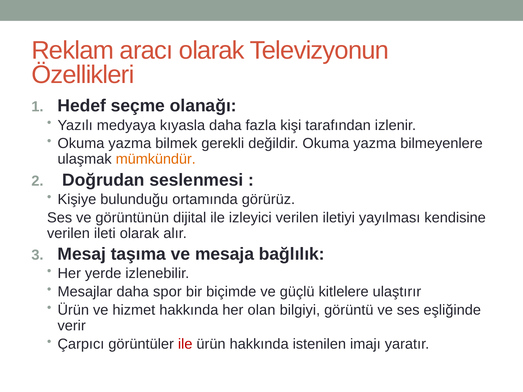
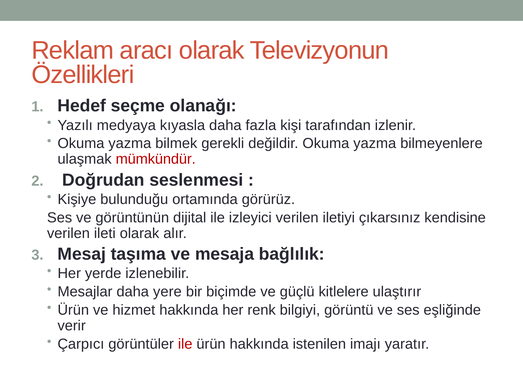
mümkündür colour: orange -> red
yayılması: yayılması -> çıkarsınız
spor: spor -> yere
olan: olan -> renk
